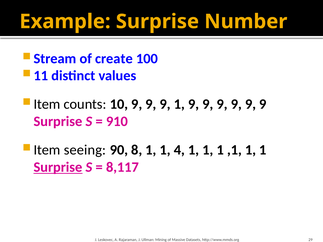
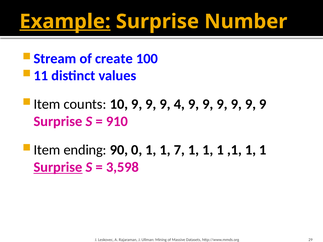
Example underline: none -> present
9 1: 1 -> 4
seeing: seeing -> ending
8: 8 -> 0
4: 4 -> 7
8,117: 8,117 -> 3,598
